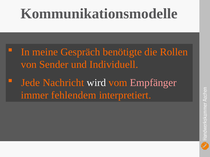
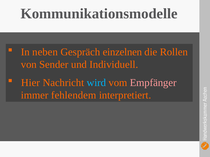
meine: meine -> neben
benötigte: benötigte -> einzelnen
Jede: Jede -> Hier
wird colour: white -> light blue
